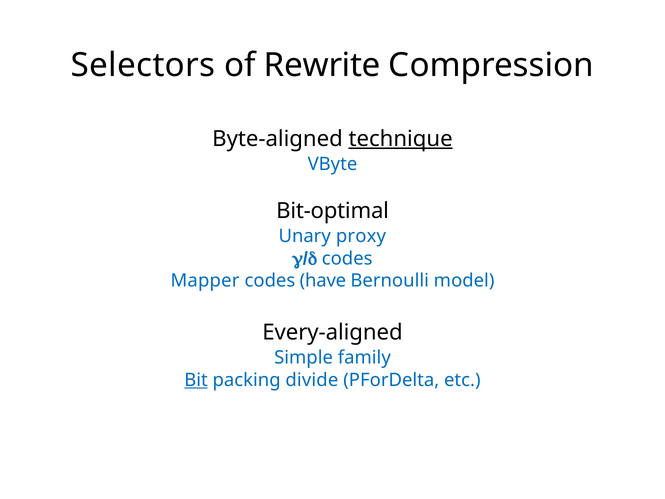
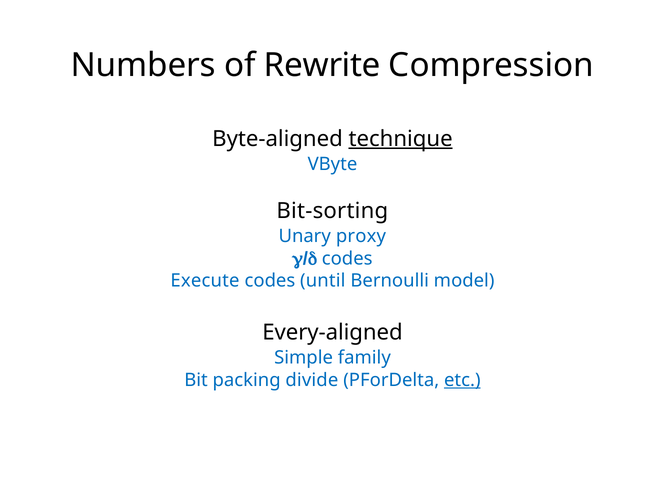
Selectors: Selectors -> Numbers
Bit-optimal: Bit-optimal -> Bit-sorting
Mapper: Mapper -> Execute
have: have -> until
Bit underline: present -> none
etc underline: none -> present
